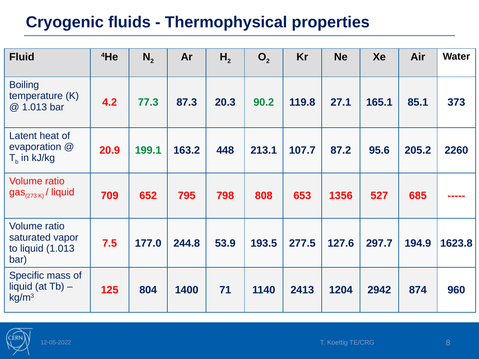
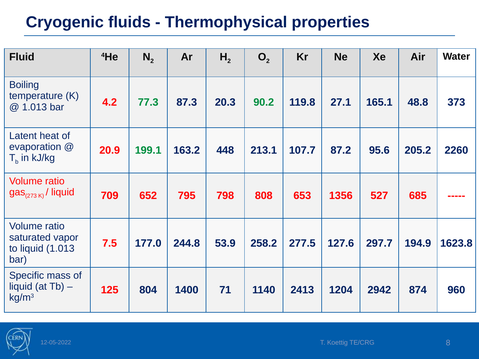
85.1: 85.1 -> 48.8
193.5: 193.5 -> 258.2
